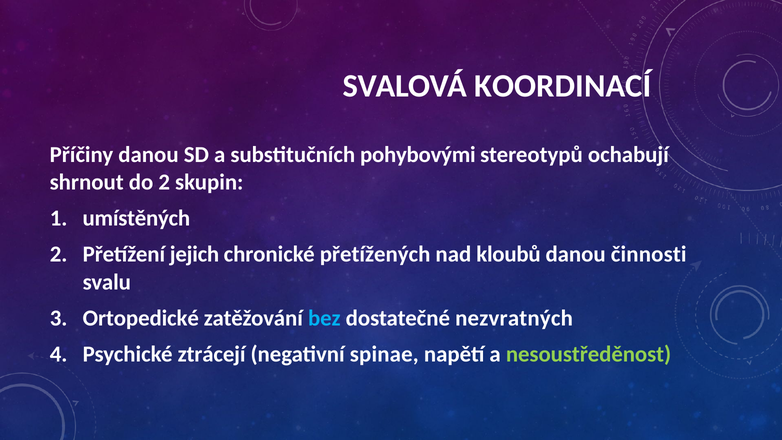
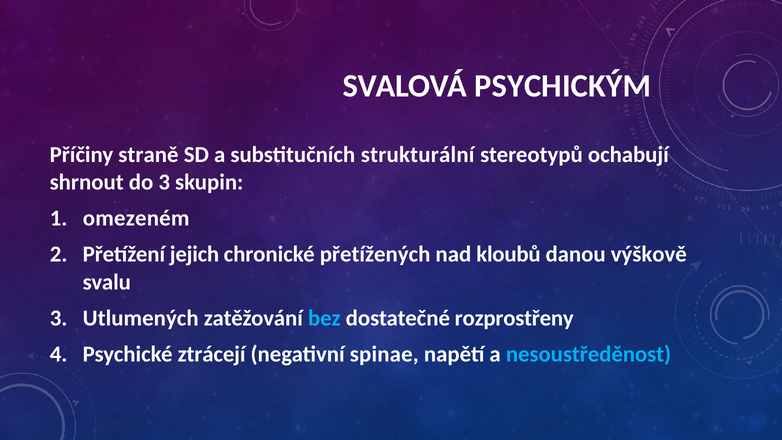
KOORDINACÍ: KOORDINACÍ -> PSYCHICKÝM
Příčiny danou: danou -> straně
pohybovými: pohybovými -> strukturální
do 2: 2 -> 3
umístěných: umístěných -> omezeném
činnosti: činnosti -> výškově
Ortopedické: Ortopedické -> Utlumených
nezvratných: nezvratných -> rozprostřeny
nesoustředěnost colour: light green -> light blue
